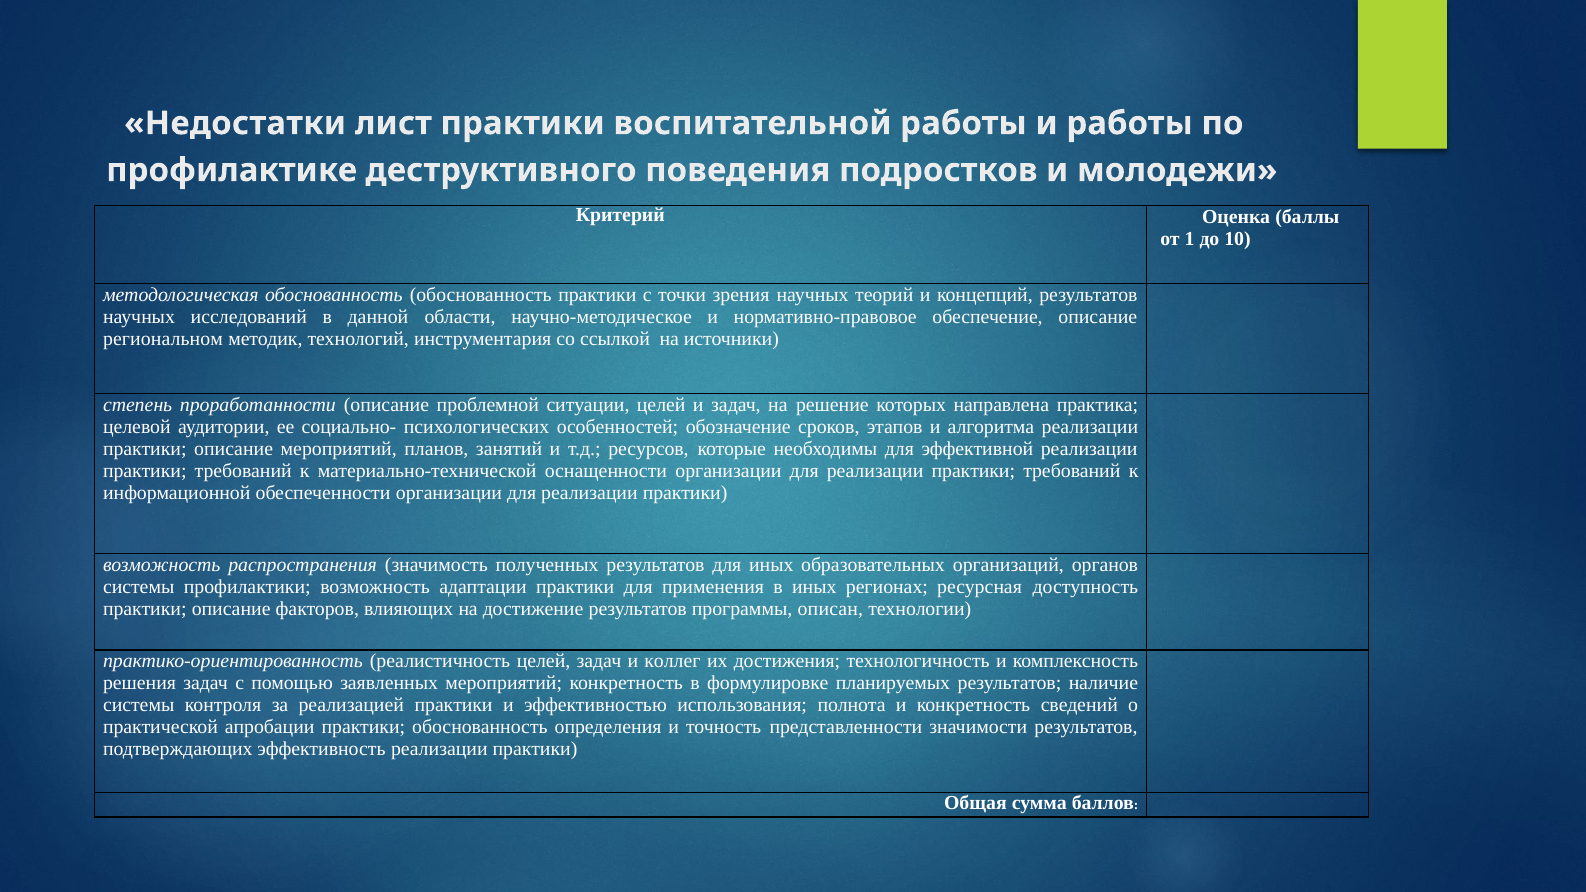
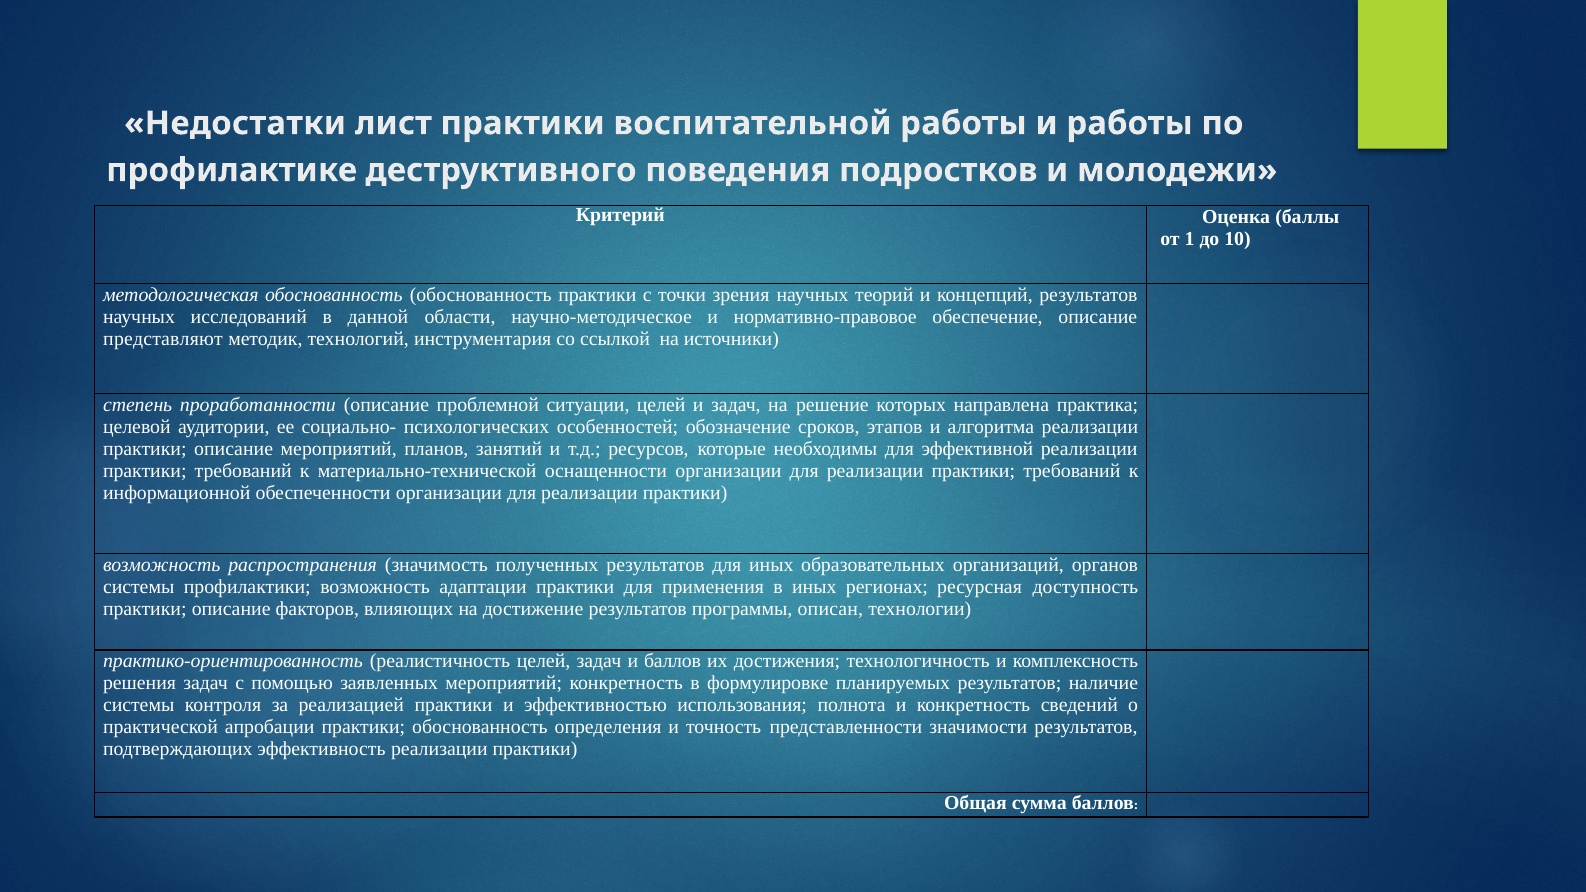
региональном: региональном -> представляют
и коллег: коллег -> баллов
